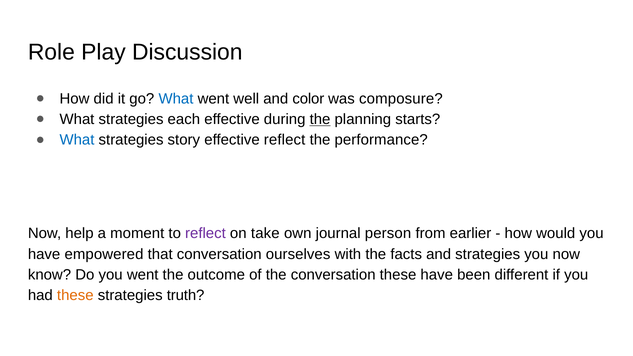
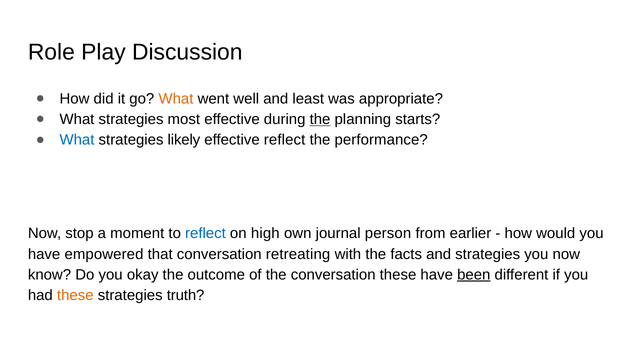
What at (176, 99) colour: blue -> orange
color: color -> least
composure: composure -> appropriate
each: each -> most
story: story -> likely
help: help -> stop
reflect at (205, 234) colour: purple -> blue
take: take -> high
ourselves: ourselves -> retreating
you went: went -> okay
been underline: none -> present
